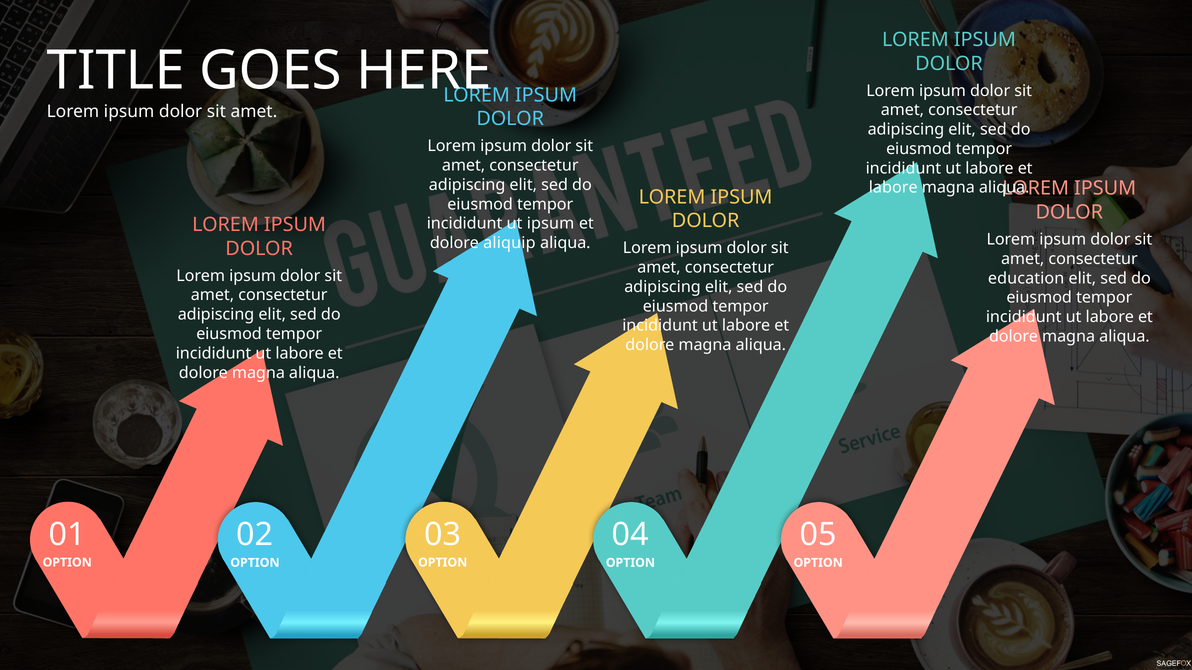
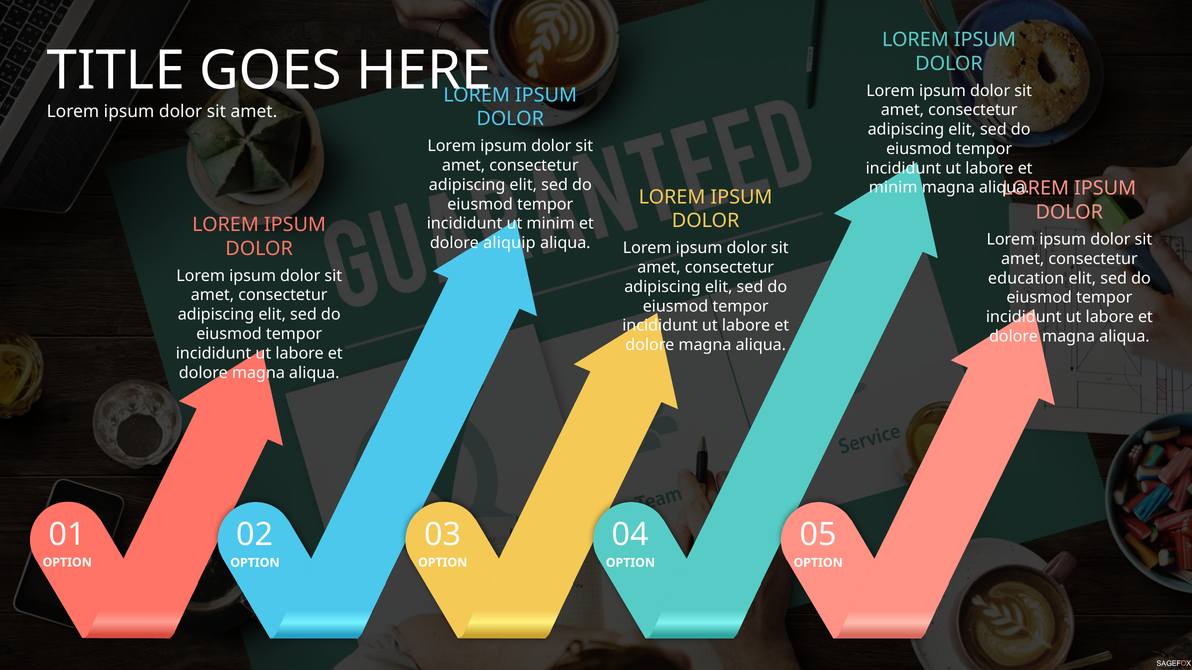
labore at (893, 188): labore -> minim
ut ipsum: ipsum -> minim
